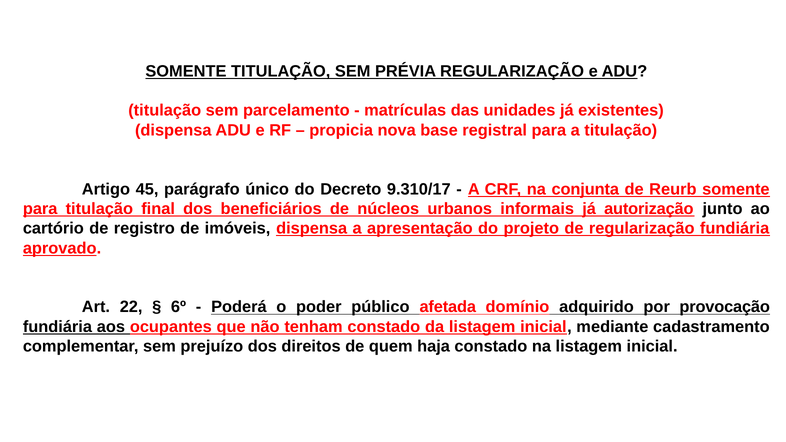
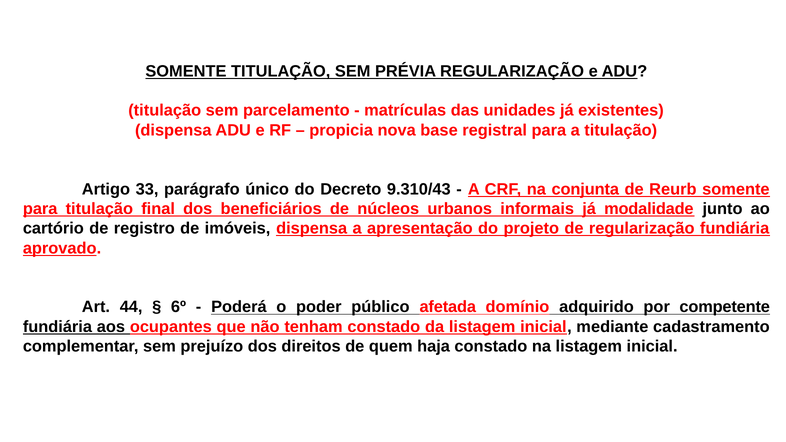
45: 45 -> 33
9.310/17: 9.310/17 -> 9.310/43
autorização: autorização -> modalidade
22: 22 -> 44
provocação: provocação -> competente
